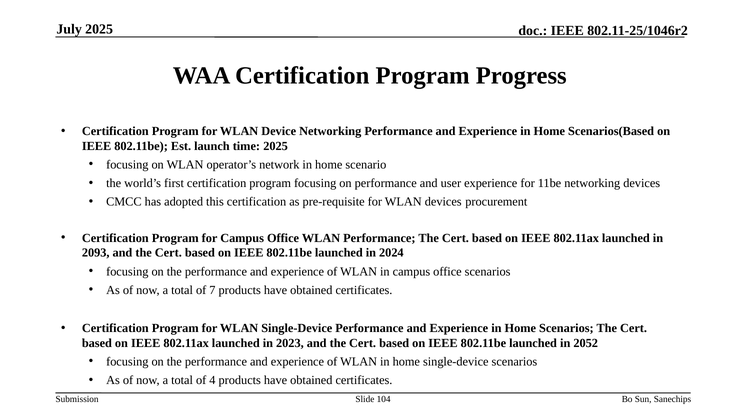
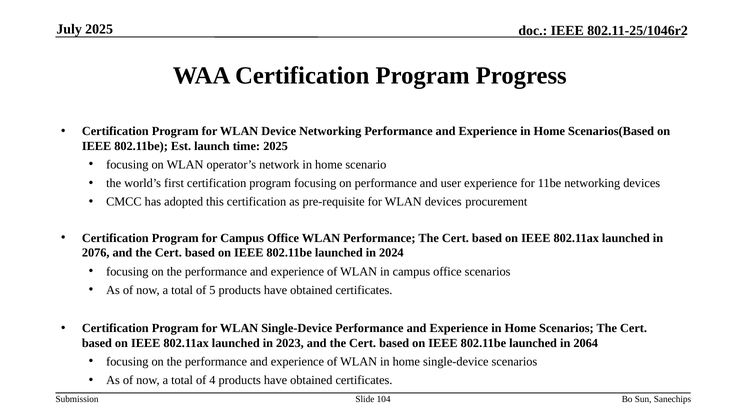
2093: 2093 -> 2076
7: 7 -> 5
2052: 2052 -> 2064
